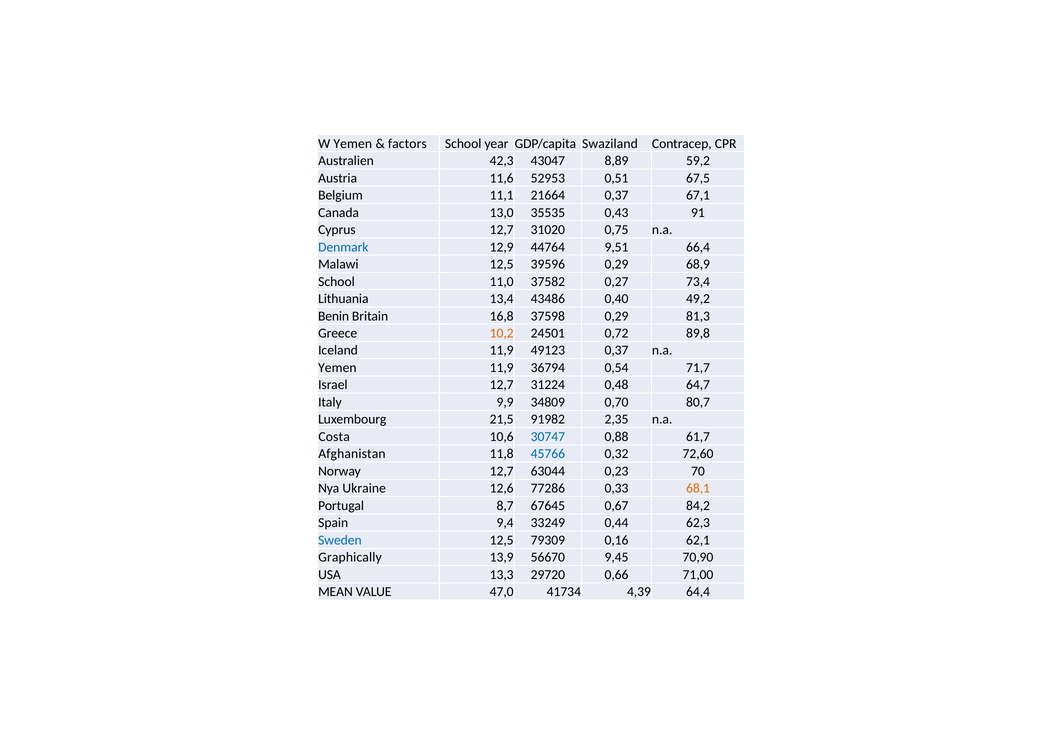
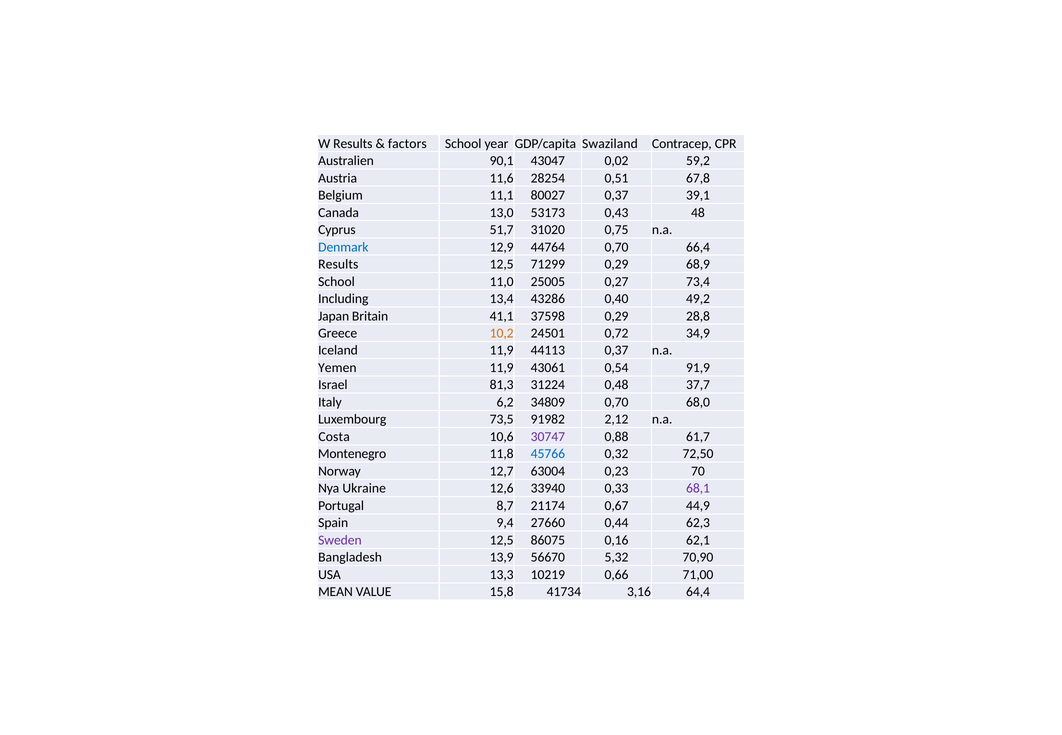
W Yemen: Yemen -> Results
42,3: 42,3 -> 90,1
8,89: 8,89 -> 0,02
52953: 52953 -> 28254
67,5: 67,5 -> 67,8
21664: 21664 -> 80027
67,1: 67,1 -> 39,1
35535: 35535 -> 53173
91: 91 -> 48
Cyprus 12,7: 12,7 -> 51,7
44764 9,51: 9,51 -> 0,70
Malawi at (338, 264): Malawi -> Results
39596: 39596 -> 71299
37582: 37582 -> 25005
Lithuania: Lithuania -> Including
43486: 43486 -> 43286
Benin: Benin -> Japan
16,8: 16,8 -> 41,1
81,3: 81,3 -> 28,8
89,8: 89,8 -> 34,9
49123: 49123 -> 44113
36794: 36794 -> 43061
71,7: 71,7 -> 91,9
Israel 12,7: 12,7 -> 81,3
64,7: 64,7 -> 37,7
9,9: 9,9 -> 6,2
80,7: 80,7 -> 68,0
21,5: 21,5 -> 73,5
2,35: 2,35 -> 2,12
30747 colour: blue -> purple
Afghanistan: Afghanistan -> Montenegro
72,60: 72,60 -> 72,50
63044: 63044 -> 63004
77286: 77286 -> 33940
68,1 colour: orange -> purple
67645: 67645 -> 21174
84,2: 84,2 -> 44,9
33249: 33249 -> 27660
Sweden colour: blue -> purple
79309: 79309 -> 86075
Graphically: Graphically -> Bangladesh
9,45: 9,45 -> 5,32
29720: 29720 -> 10219
47,0: 47,0 -> 15,8
4,39: 4,39 -> 3,16
